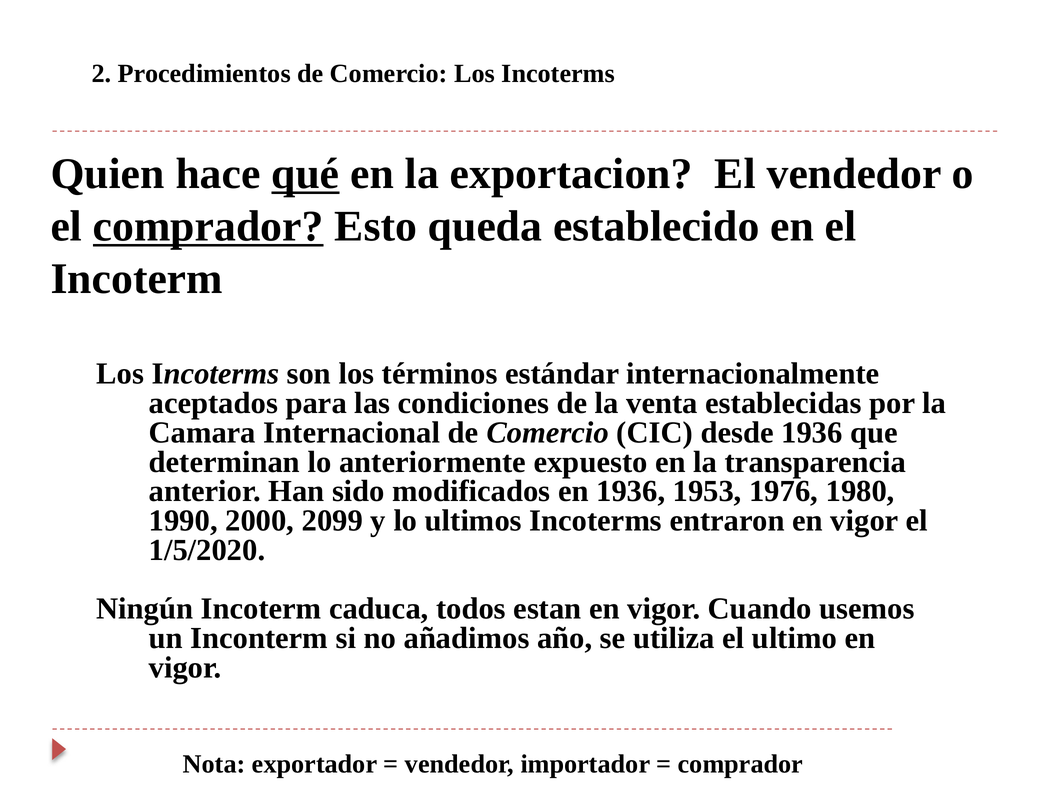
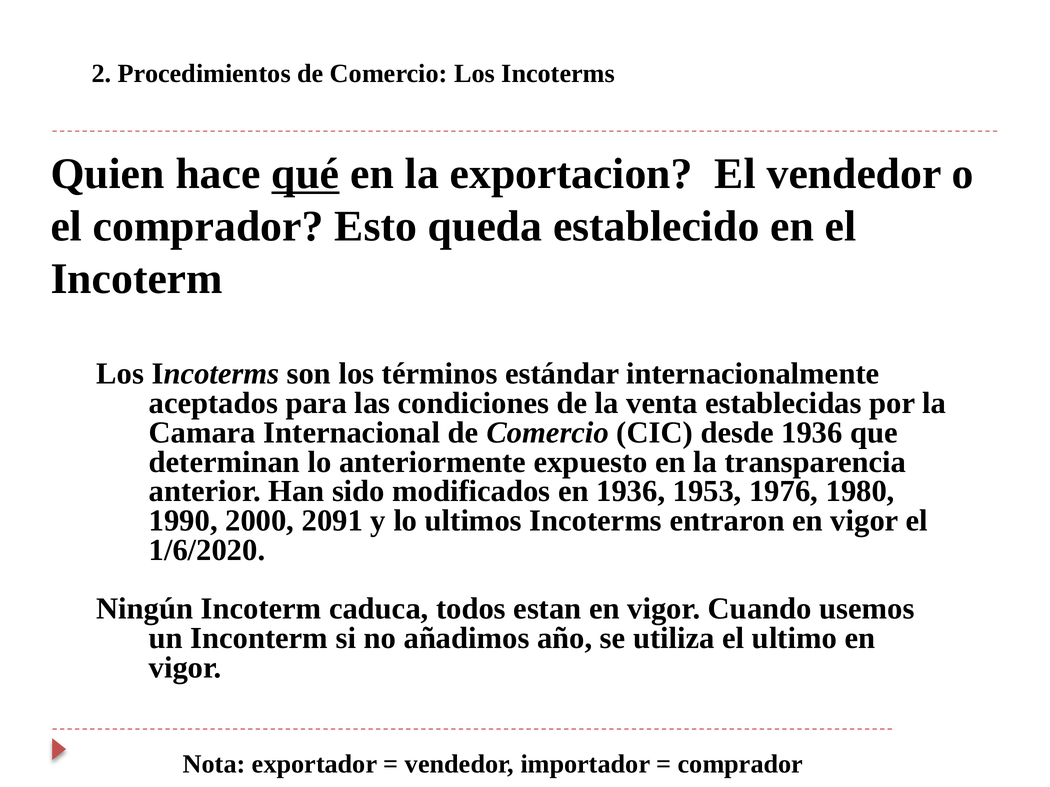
comprador at (208, 227) underline: present -> none
2099: 2099 -> 2091
1/5/2020: 1/5/2020 -> 1/6/2020
